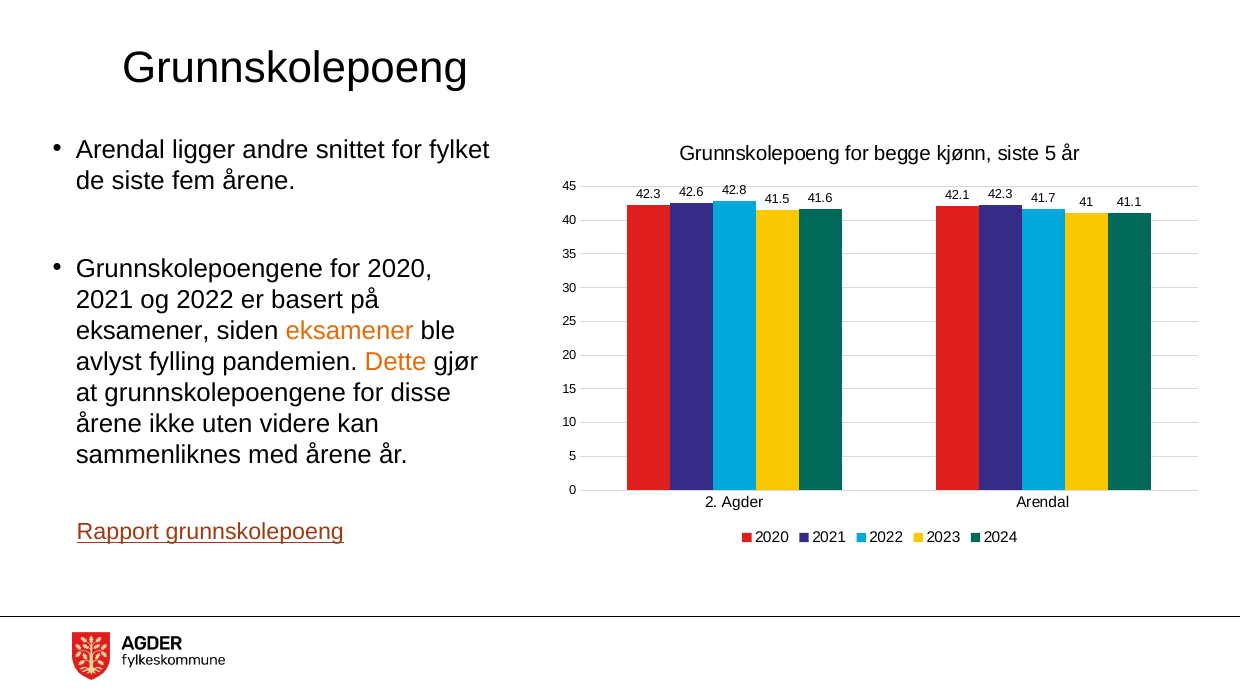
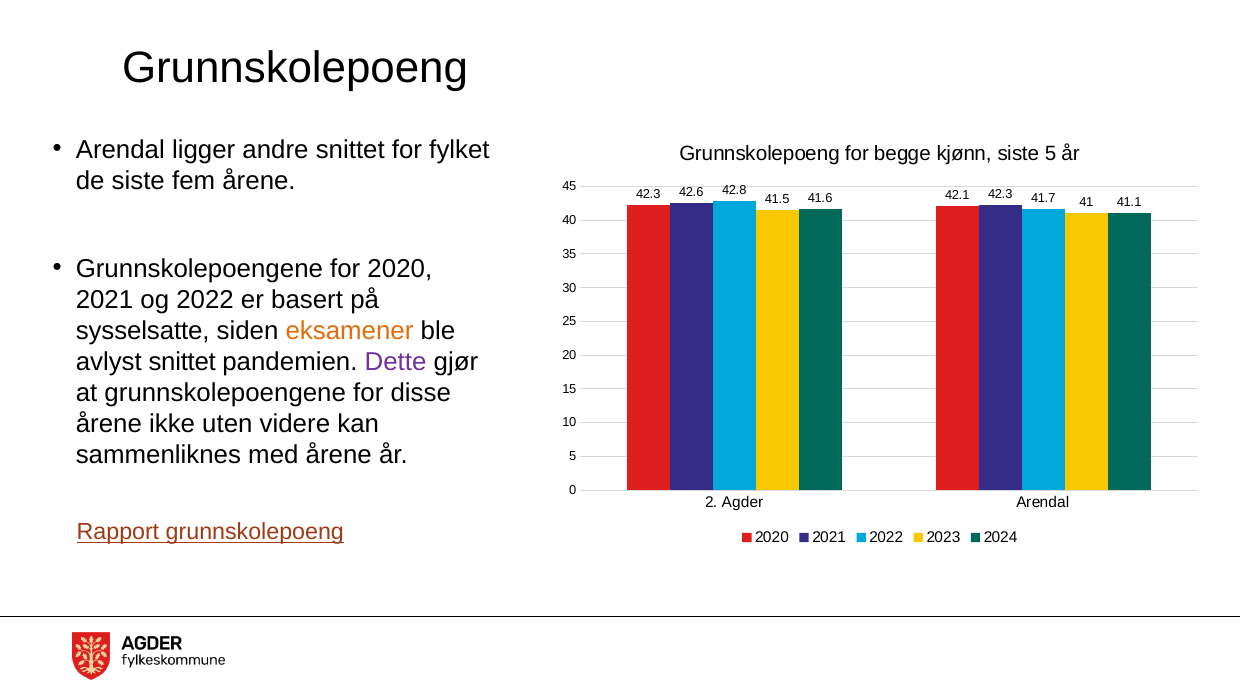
eksamener at (143, 330): eksamener -> sysselsatte
avlyst fylling: fylling -> snittet
Dette colour: orange -> purple
